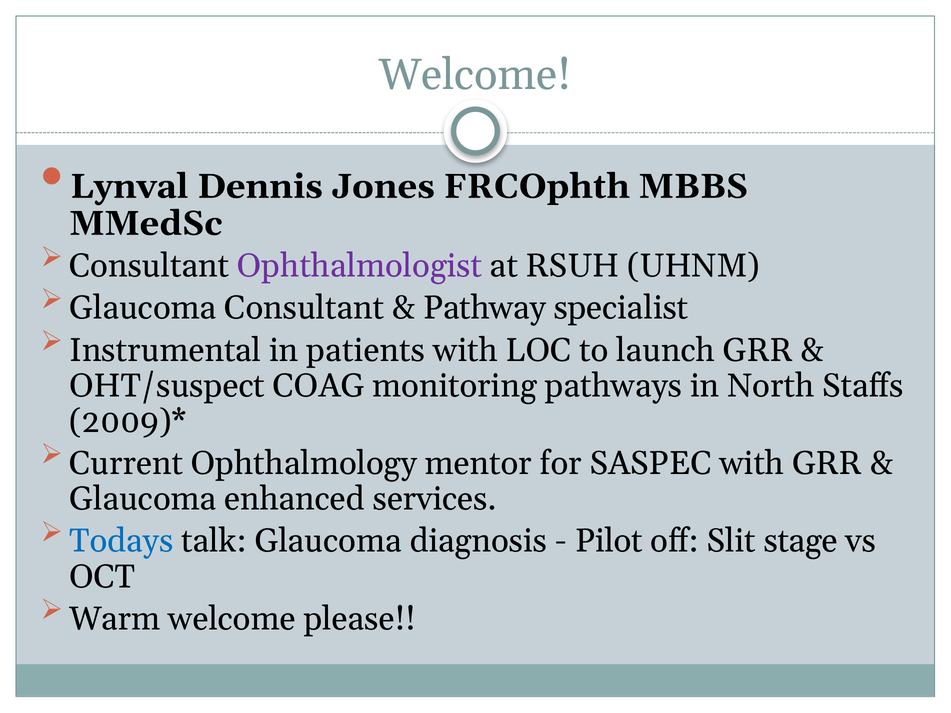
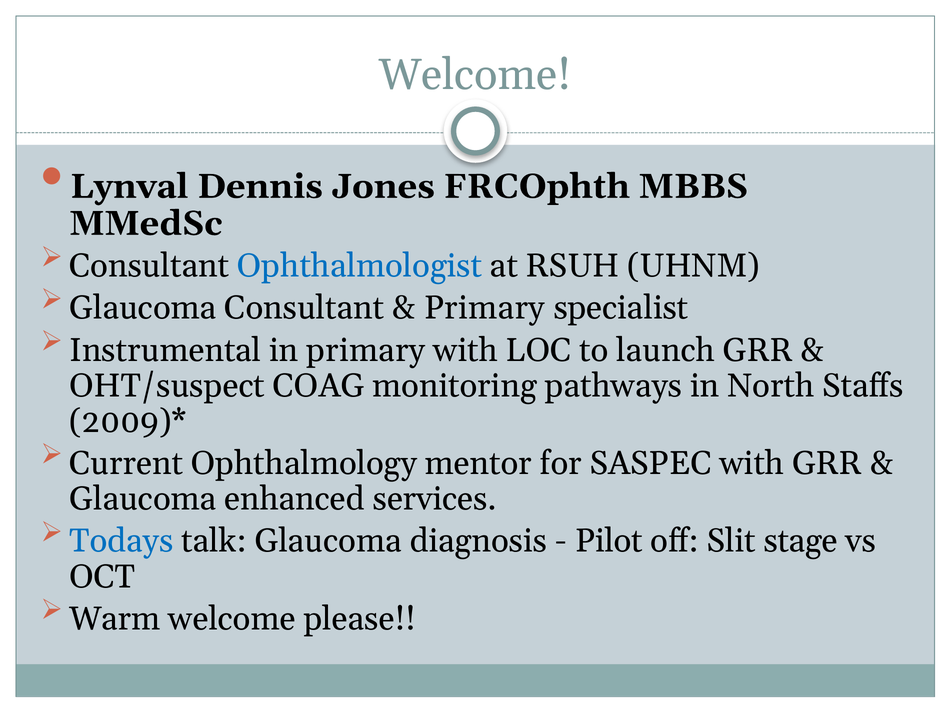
Ophthalmologist colour: purple -> blue
Pathway at (485, 308): Pathway -> Primary
in patients: patients -> primary
